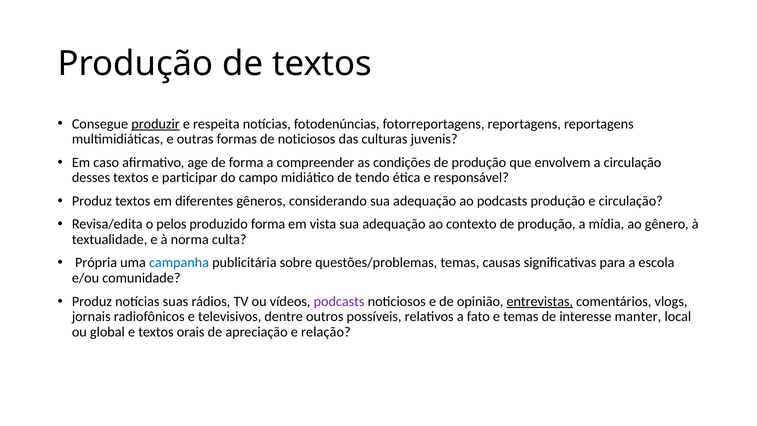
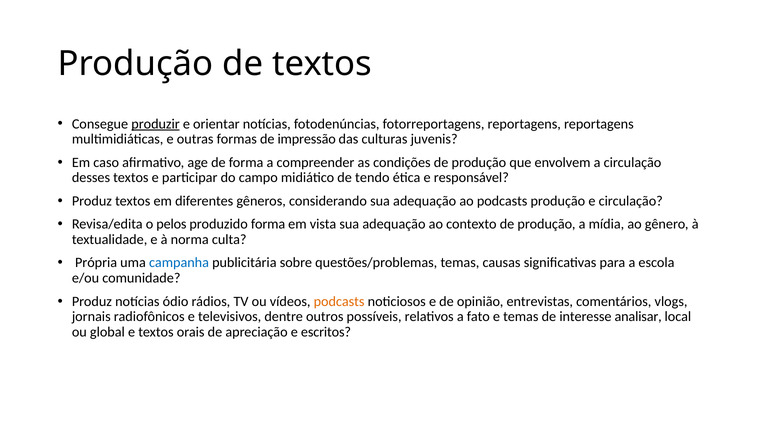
respeita: respeita -> orientar
de noticiosos: noticiosos -> impressão
suas: suas -> ódio
podcasts at (339, 301) colour: purple -> orange
entrevistas underline: present -> none
manter: manter -> analisar
relação: relação -> escritos
